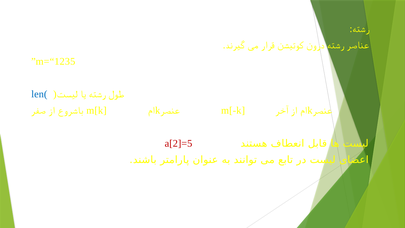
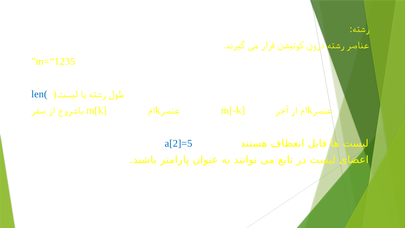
a[2]=5 colour: red -> blue
